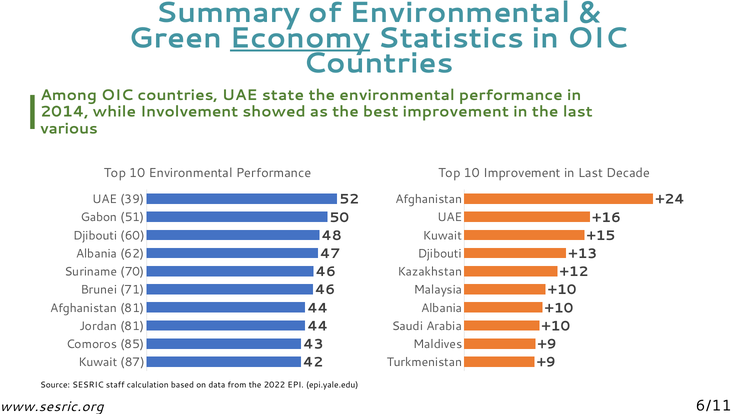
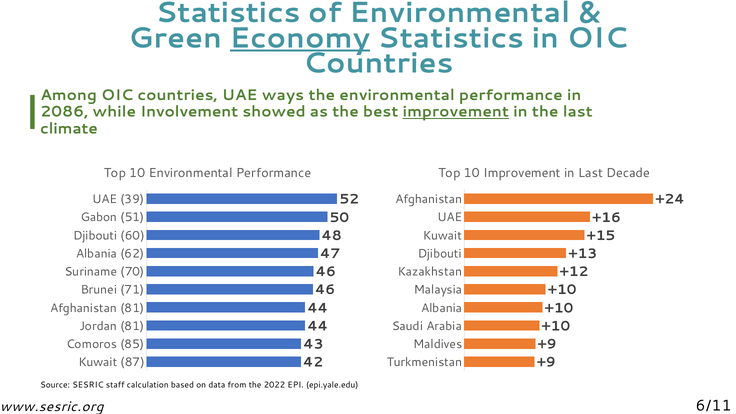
Summary at (228, 13): Summary -> Statistics
state: state -> ways
2014: 2014 -> 2086
improvement at (456, 112) underline: none -> present
various: various -> climate
